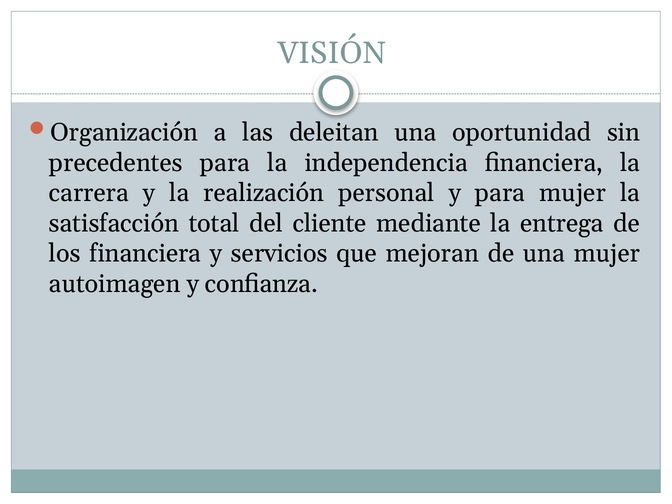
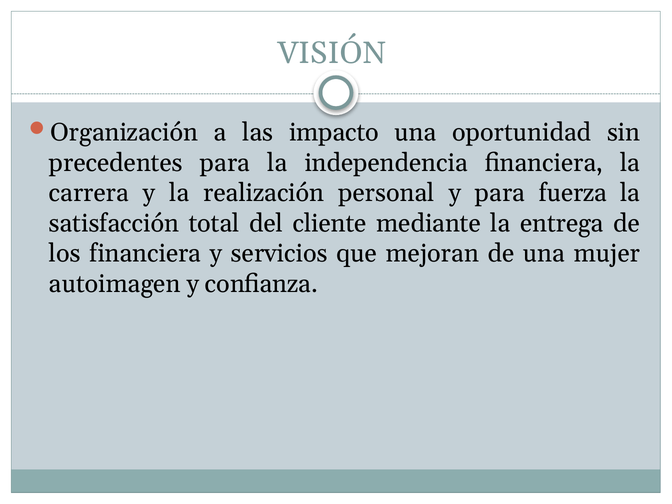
deleitan: deleitan -> impacto
para mujer: mujer -> fuerza
